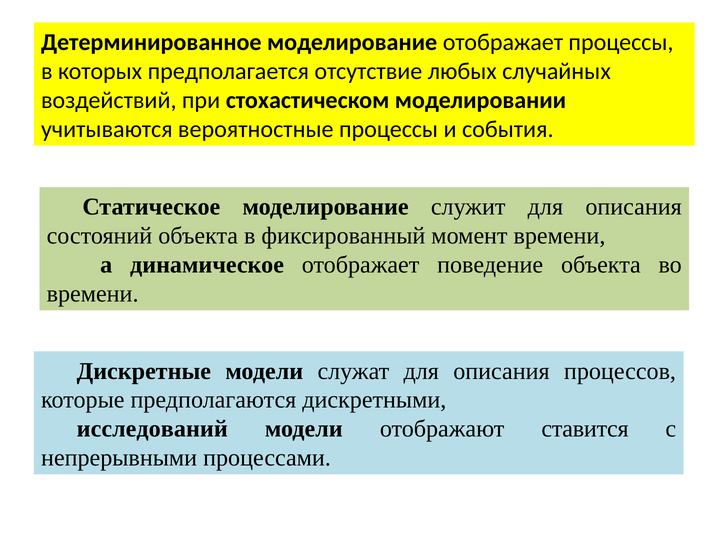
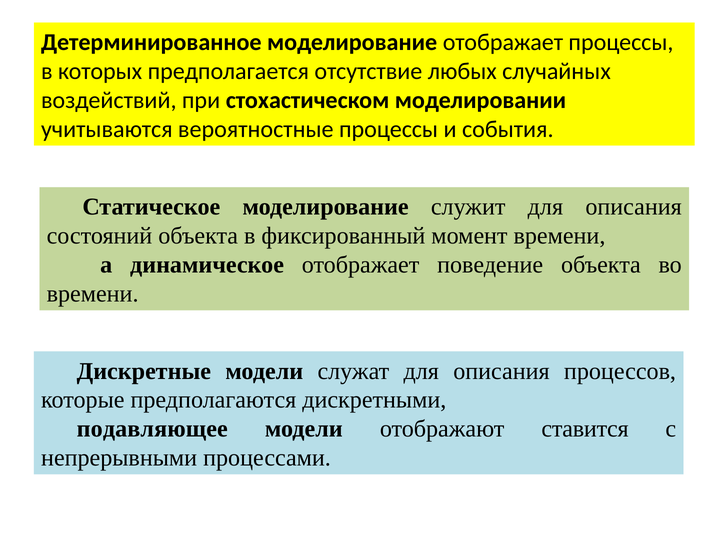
исследований: исследований -> подавляющее
